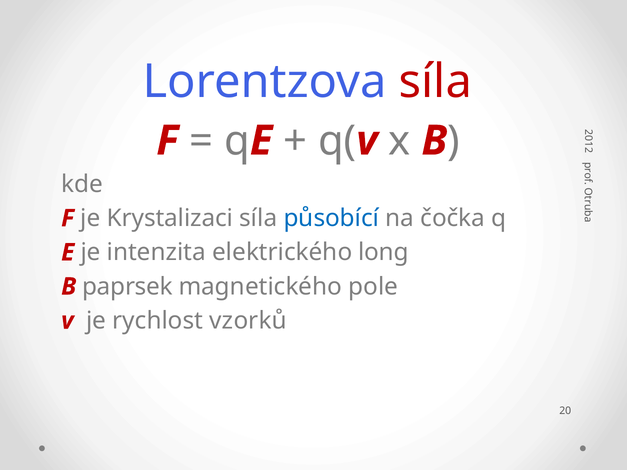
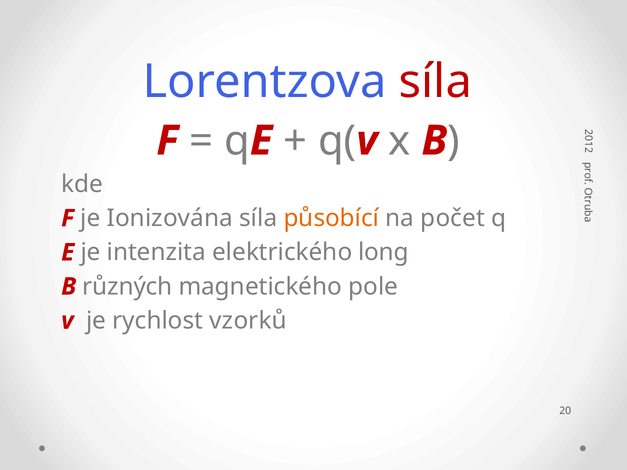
Krystalizaci: Krystalizaci -> Ionizována
působící colour: blue -> orange
čočka: čočka -> počet
paprsek: paprsek -> různých
